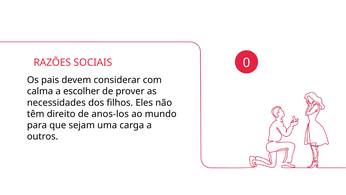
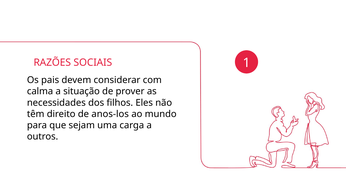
0: 0 -> 1
escolher: escolher -> situação
